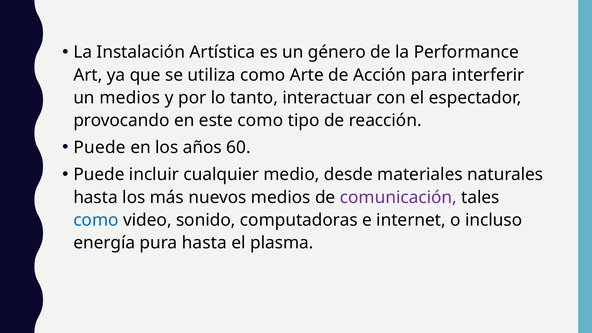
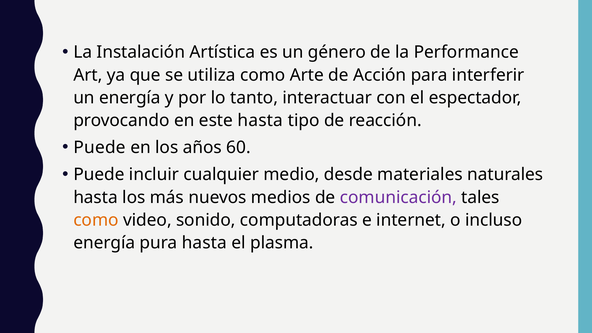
un medios: medios -> energía
este como: como -> hasta
como at (96, 220) colour: blue -> orange
